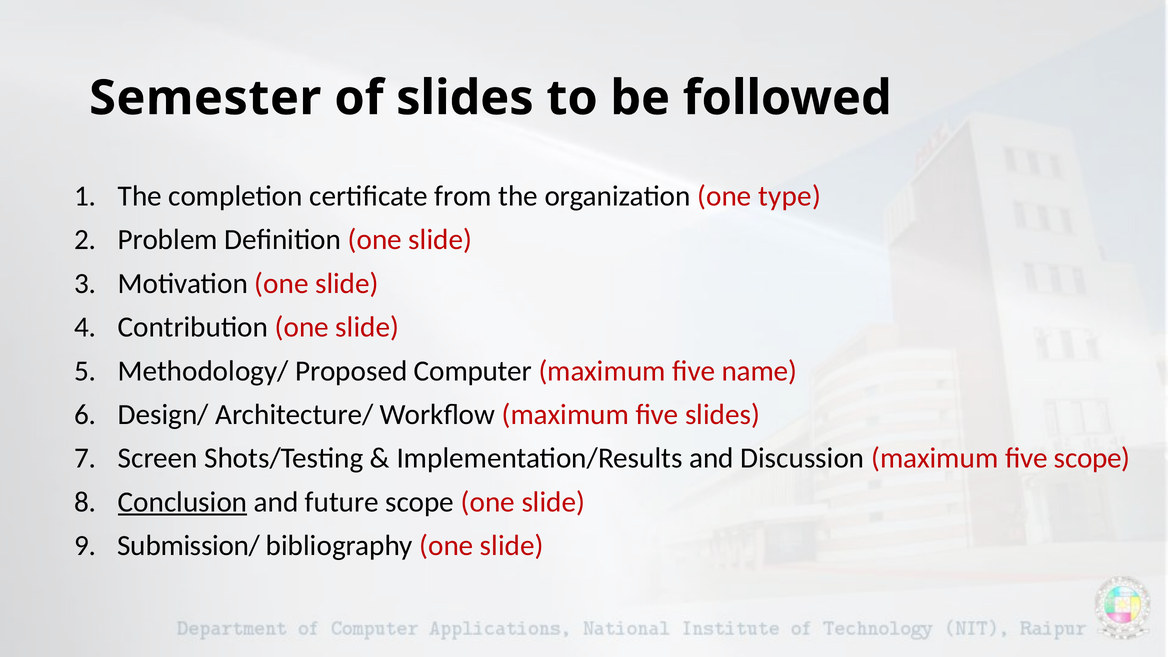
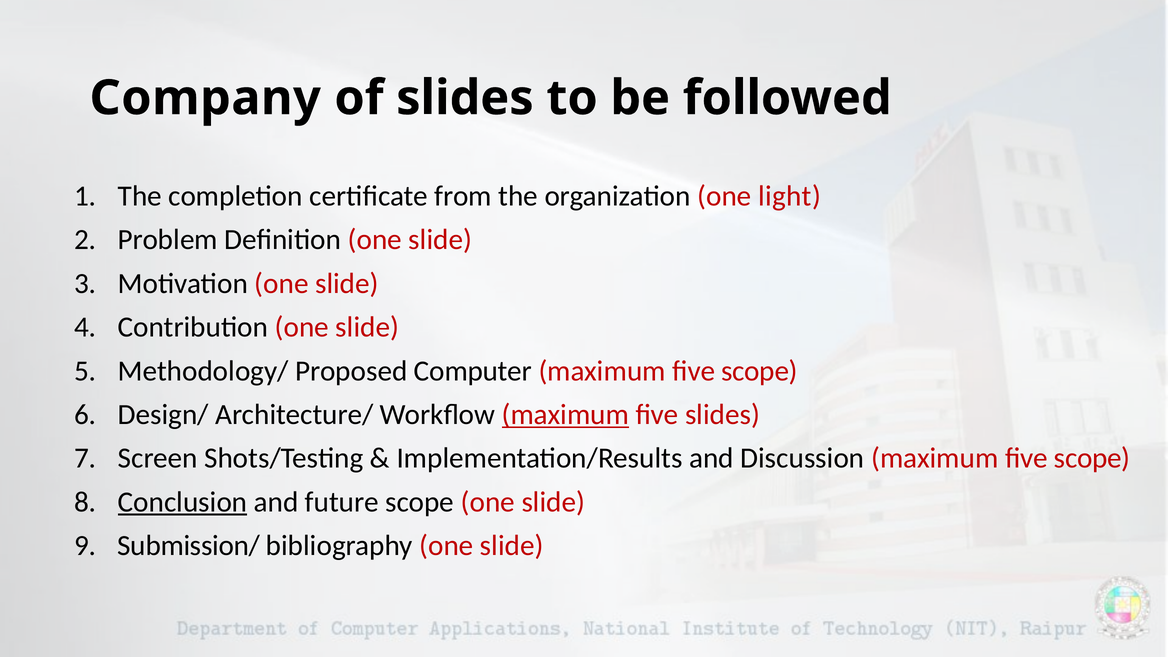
Semester: Semester -> Company
type: type -> light
name at (759, 371): name -> scope
maximum at (565, 415) underline: none -> present
